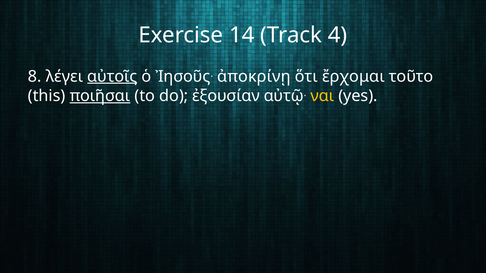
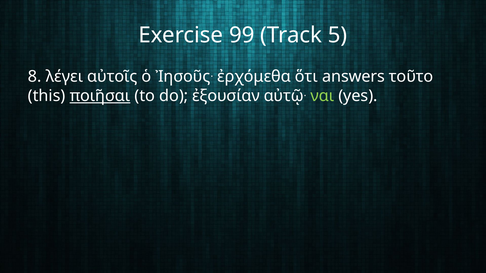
14: 14 -> 99
4: 4 -> 5
αὐτοῖς underline: present -> none
ἀποκρίνῃ: ἀποκρίνῃ -> ἐρχόμεθα
ἔρχομαι: ἔρχομαι -> answers
ναι colour: yellow -> light green
